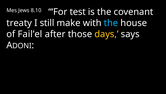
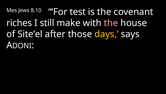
treaty: treaty -> riches
the at (111, 23) colour: light blue -> pink
Fail’el: Fail’el -> Site’el
